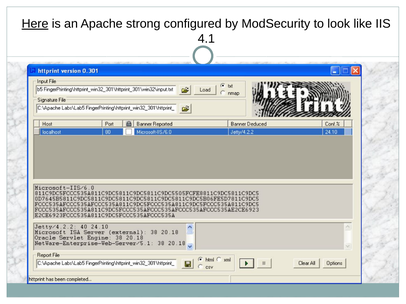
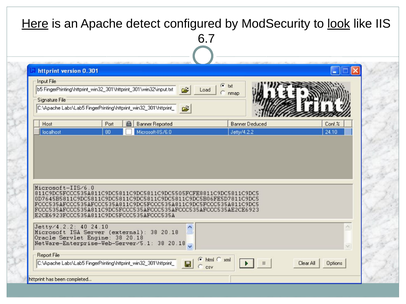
strong: strong -> detect
look underline: none -> present
4.1: 4.1 -> 6.7
